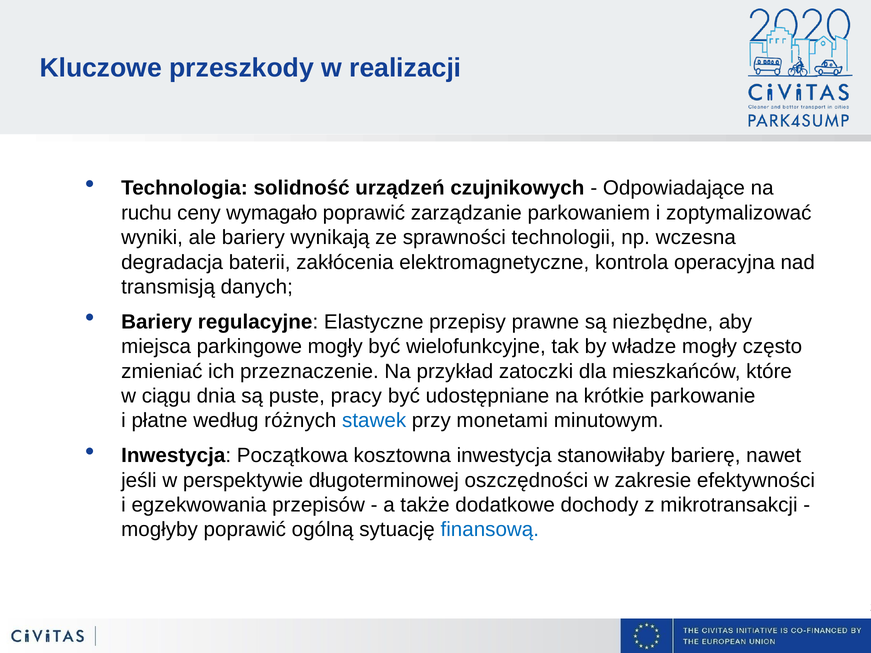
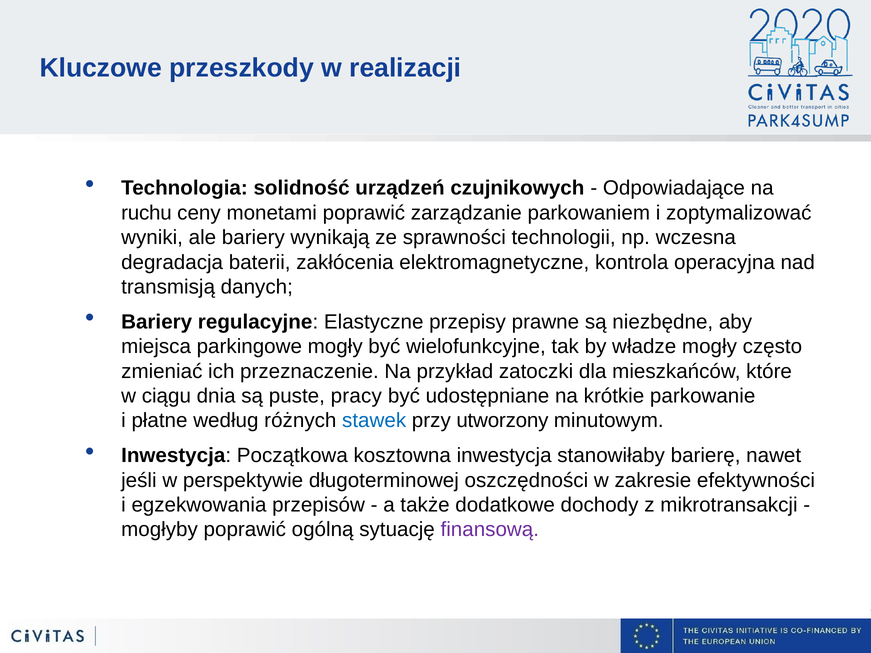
wymagało: wymagało -> monetami
monetami: monetami -> utworzony
finansową colour: blue -> purple
